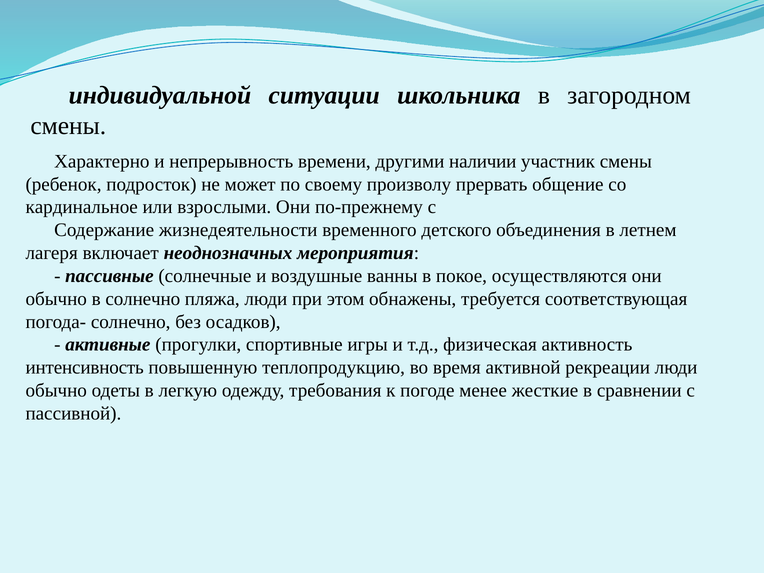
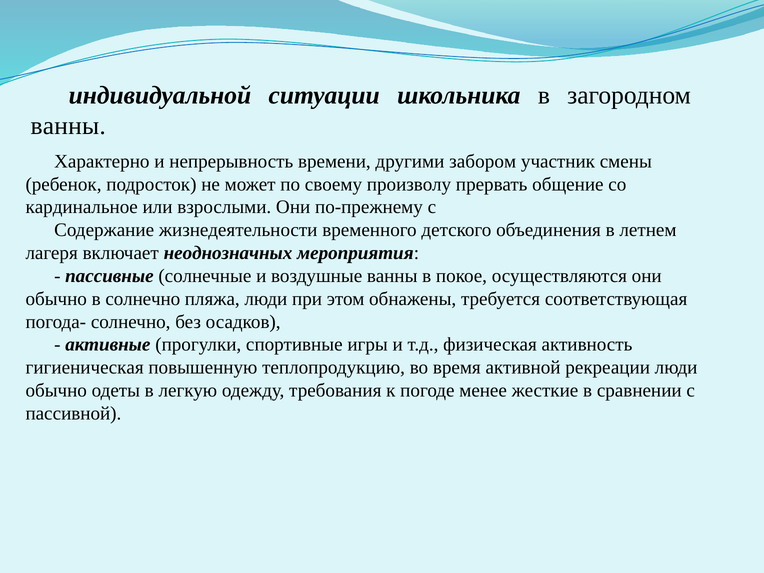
смены at (68, 126): смены -> ванны
наличии: наличии -> забором
интенсивность: интенсивность -> гигиеническая
